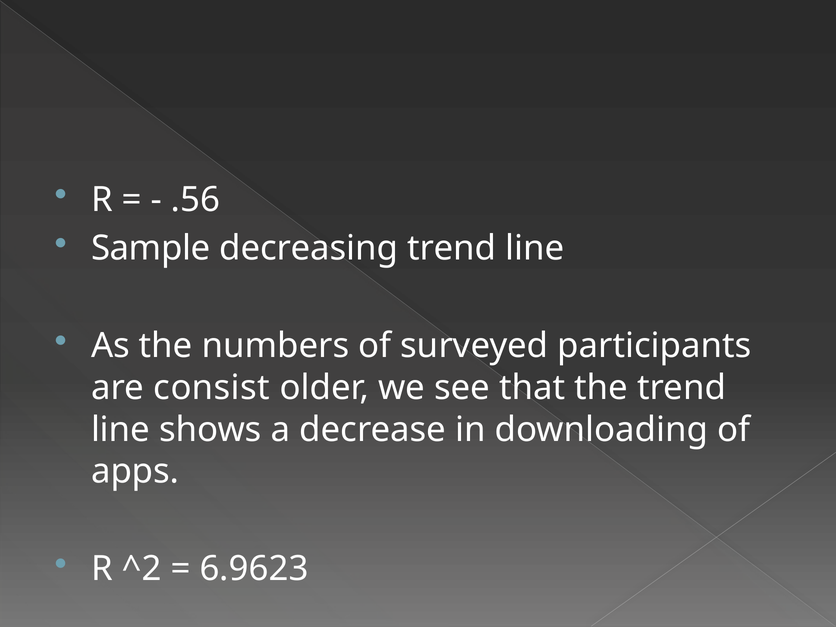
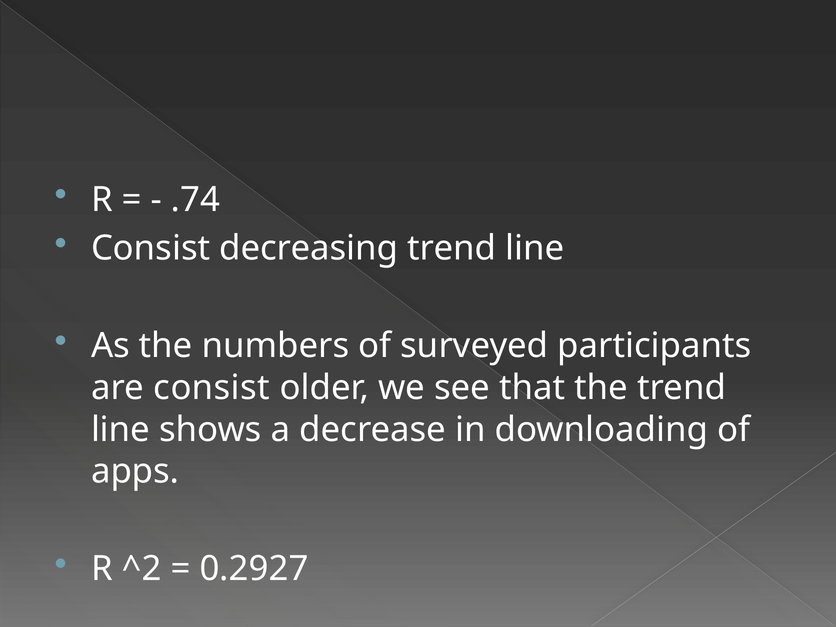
.56: .56 -> .74
Sample at (151, 248): Sample -> Consist
6.9623: 6.9623 -> 0.2927
